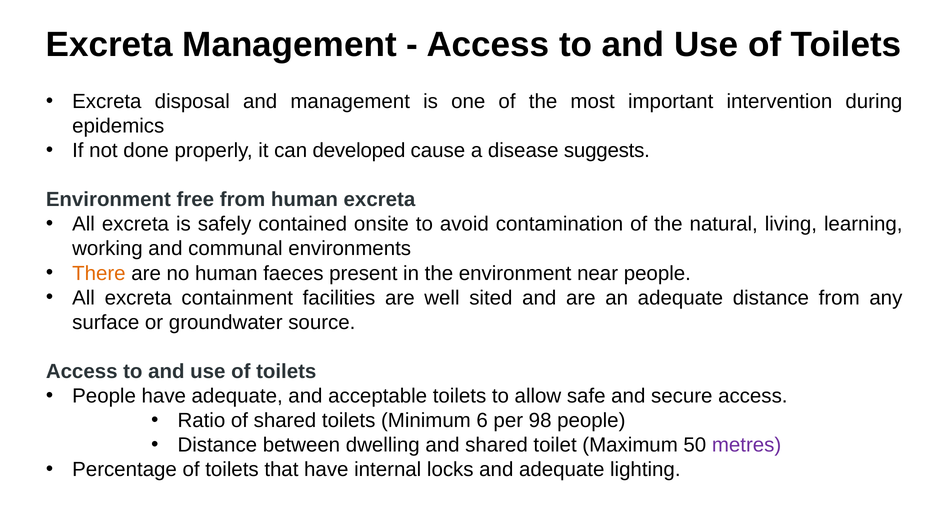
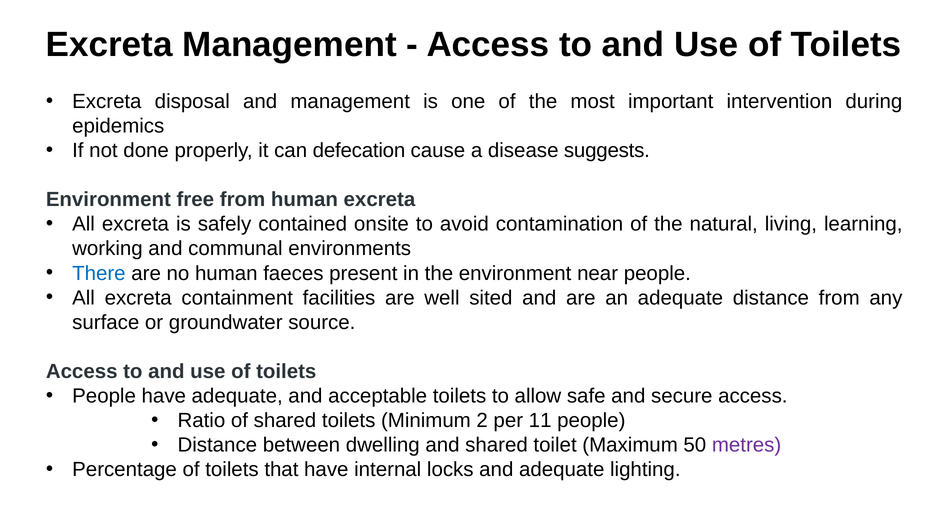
developed: developed -> defecation
There colour: orange -> blue
6: 6 -> 2
98: 98 -> 11
